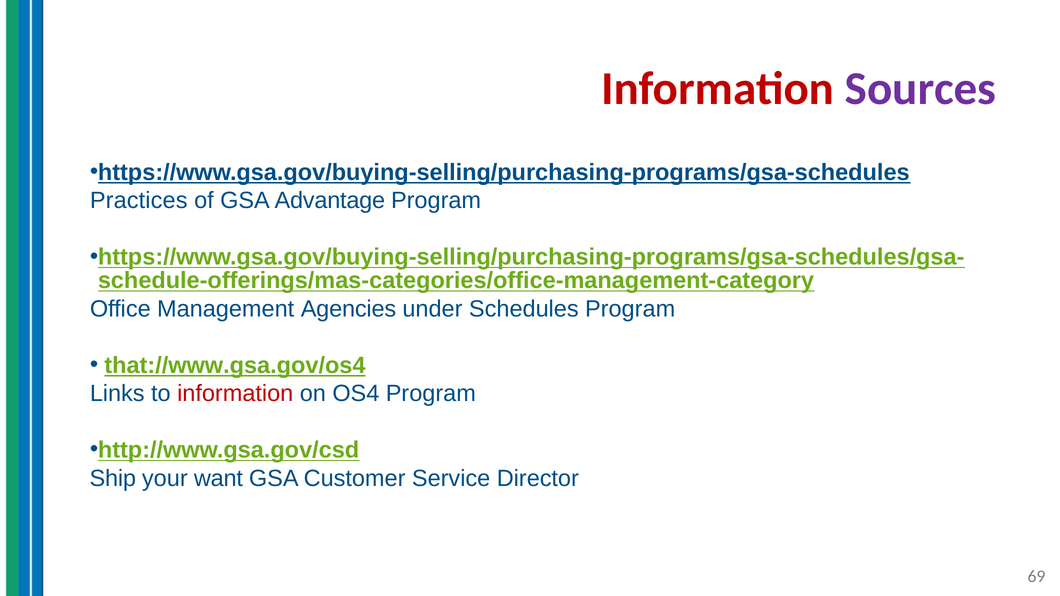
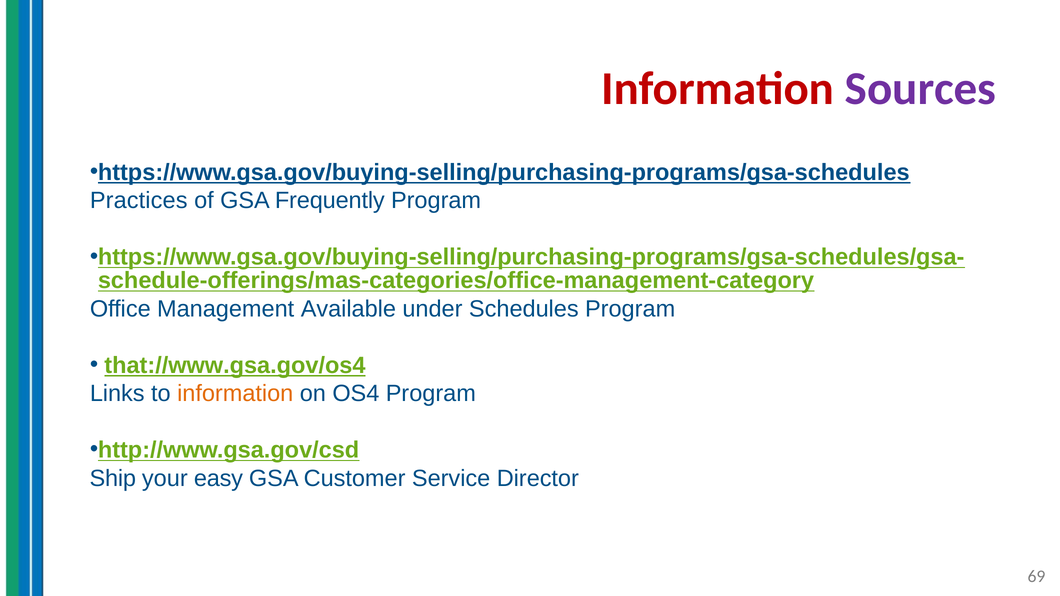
Advantage: Advantage -> Frequently
Agencies: Agencies -> Available
information at (235, 394) colour: red -> orange
want: want -> easy
